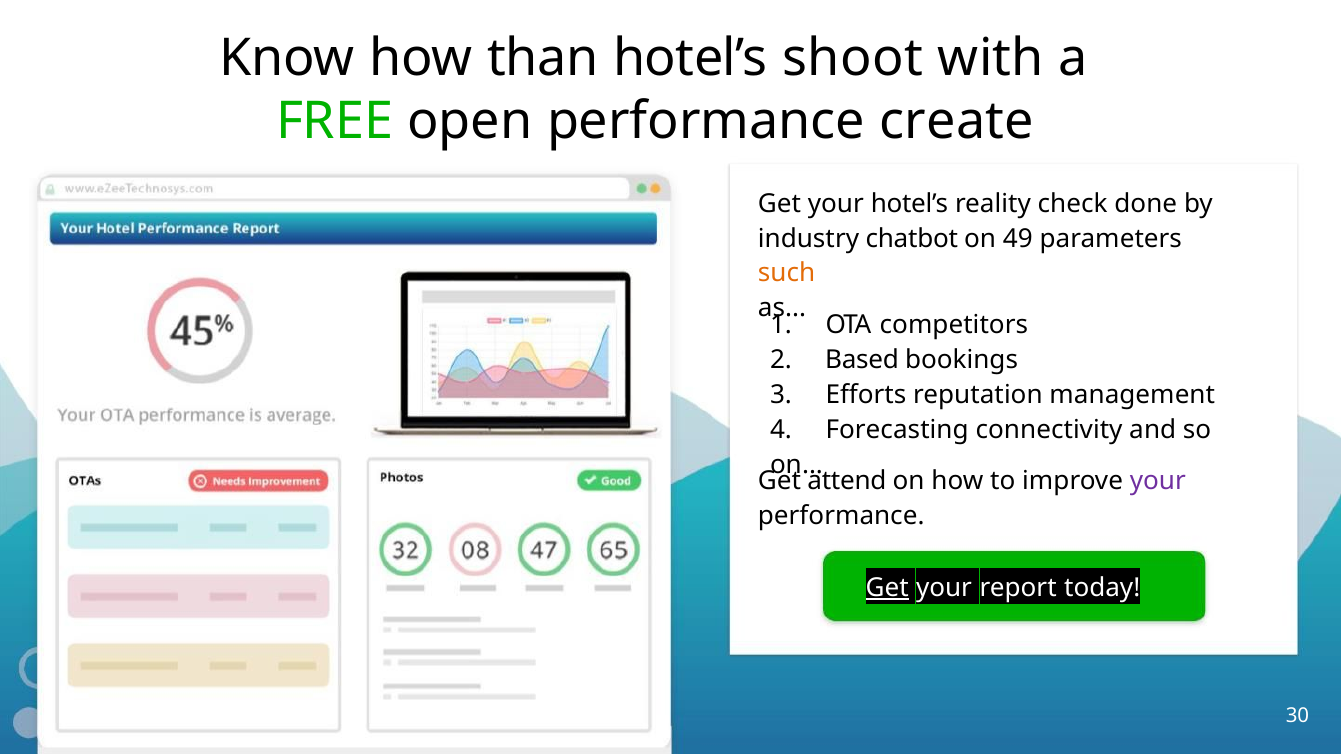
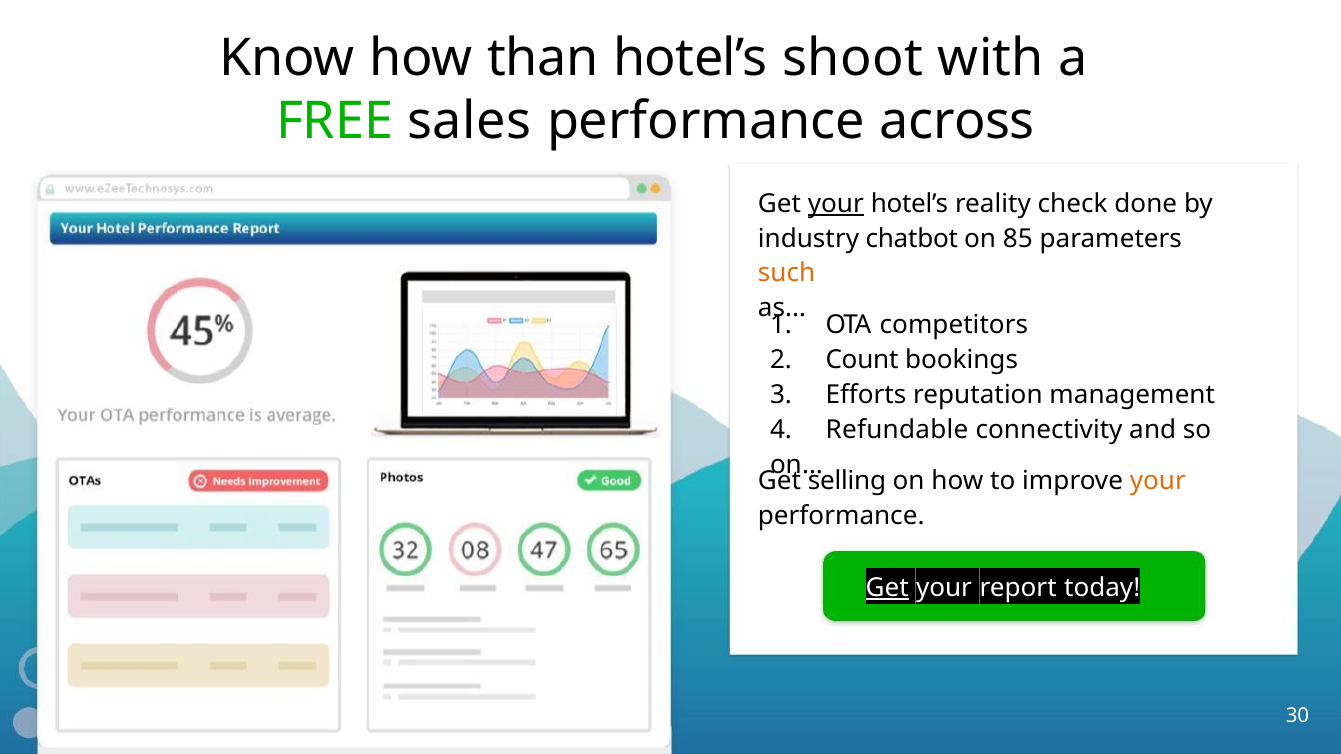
open: open -> sales
create: create -> across
your at (836, 204) underline: none -> present
49: 49 -> 85
Based: Based -> Count
Forecasting: Forecasting -> Refundable
attend: attend -> selling
your at (1158, 482) colour: purple -> orange
